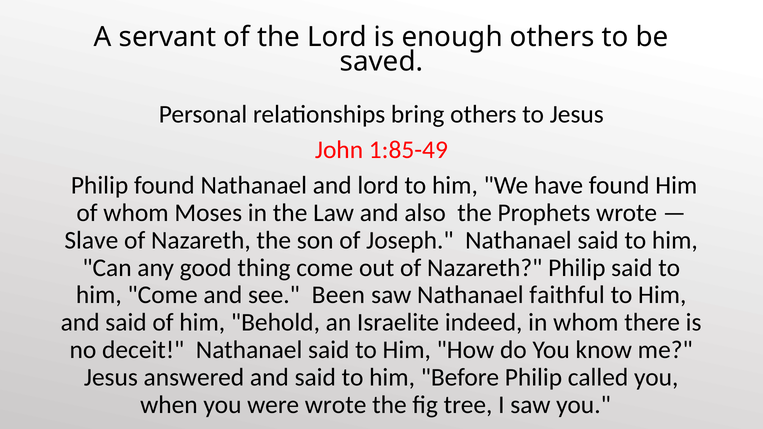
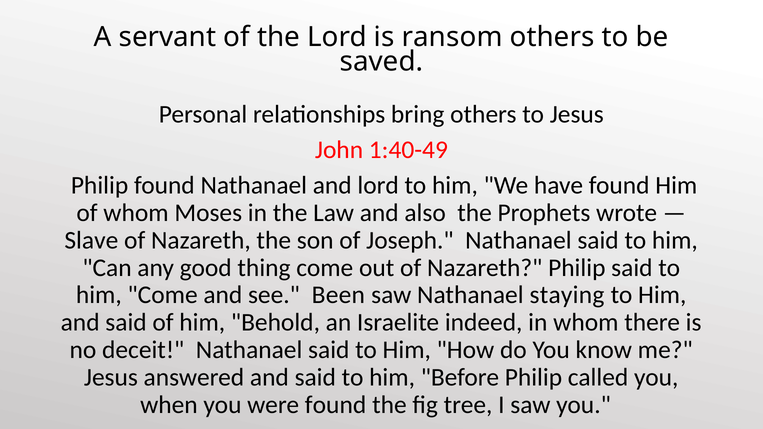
enough: enough -> ransom
1:85-49: 1:85-49 -> 1:40-49
faithful: faithful -> staying
were wrote: wrote -> found
